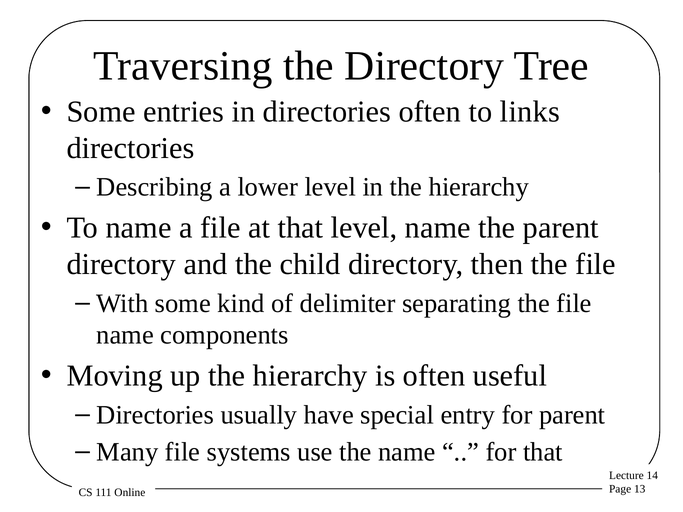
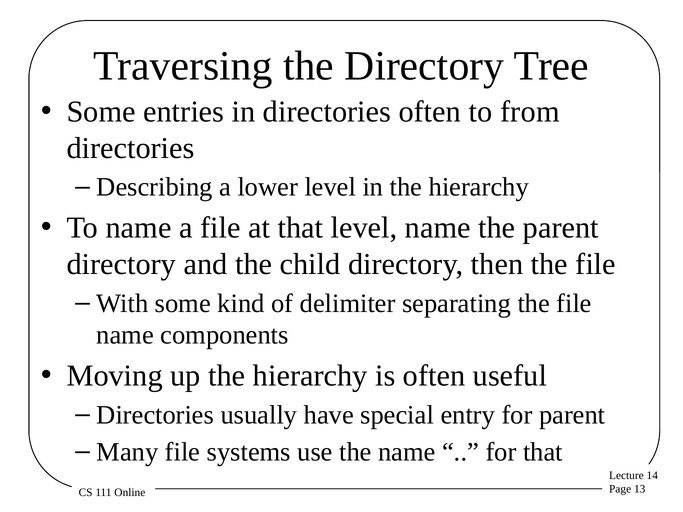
links: links -> from
